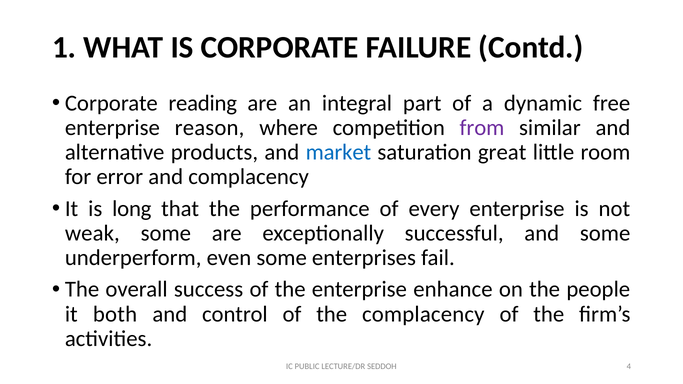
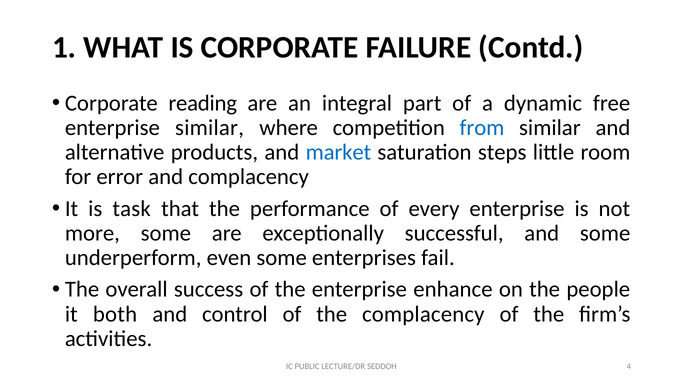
enterprise reason: reason -> similar
from colour: purple -> blue
great: great -> steps
long: long -> task
weak: weak -> more
